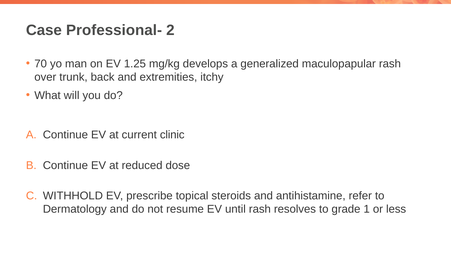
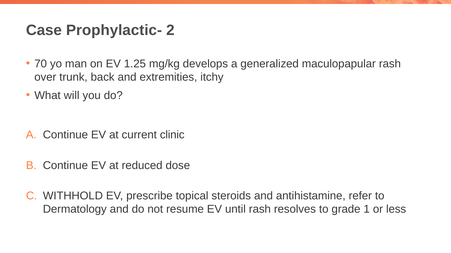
Professional-: Professional- -> Prophylactic-
